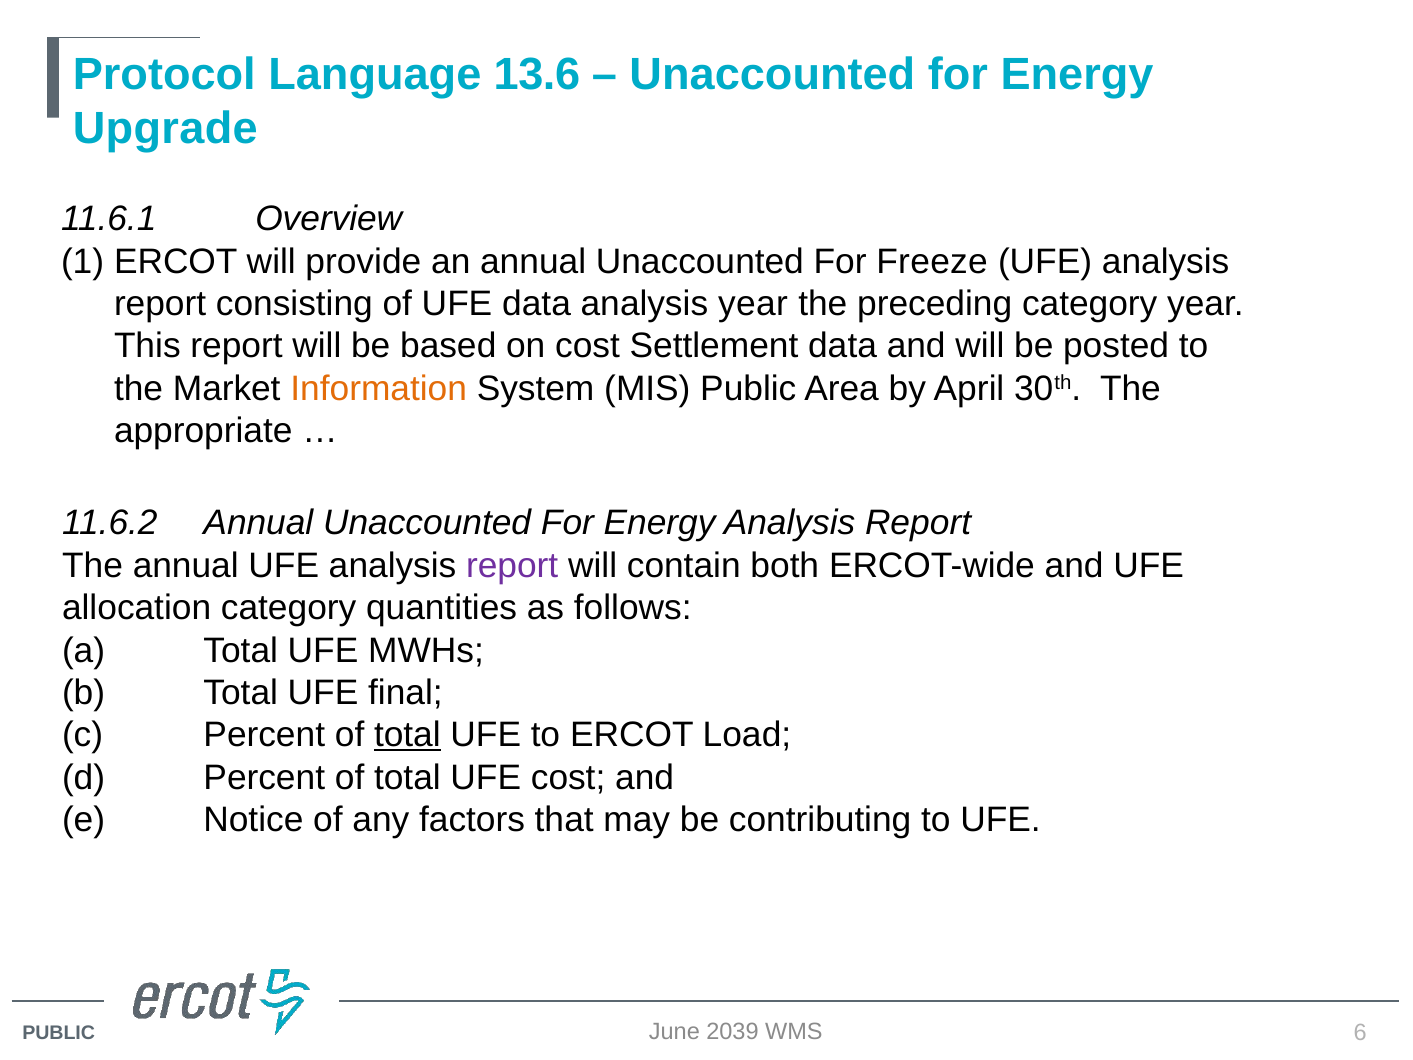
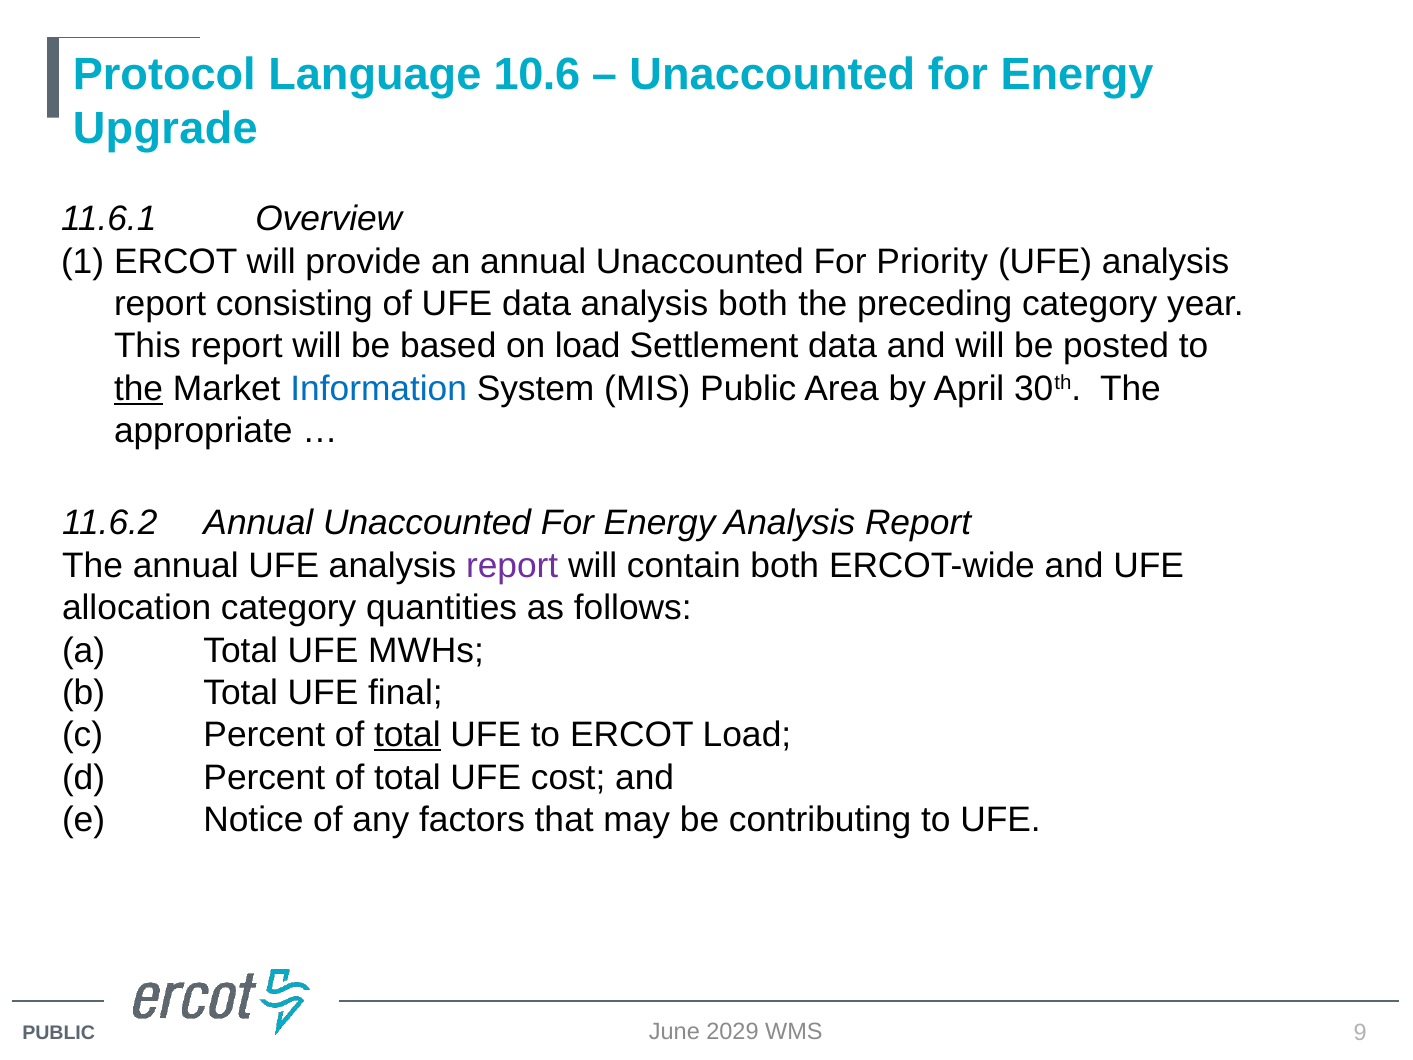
13.6: 13.6 -> 10.6
Freeze: Freeze -> Priority
analysis year: year -> both
on cost: cost -> load
the at (139, 389) underline: none -> present
Information colour: orange -> blue
2039: 2039 -> 2029
6: 6 -> 9
